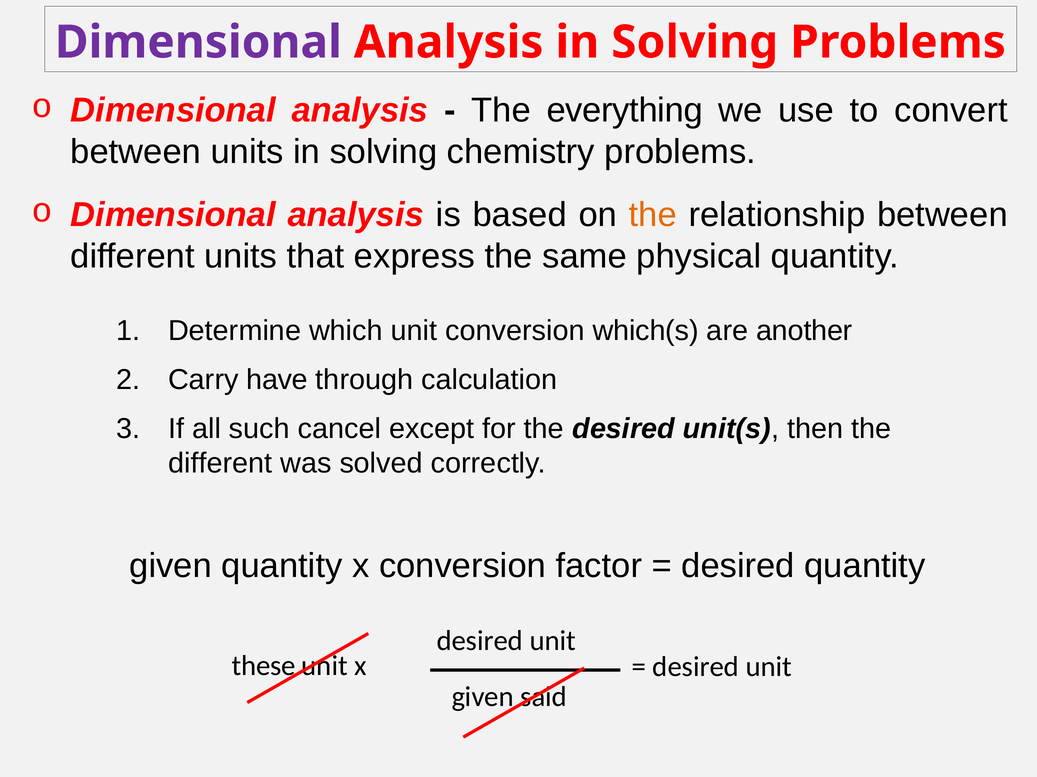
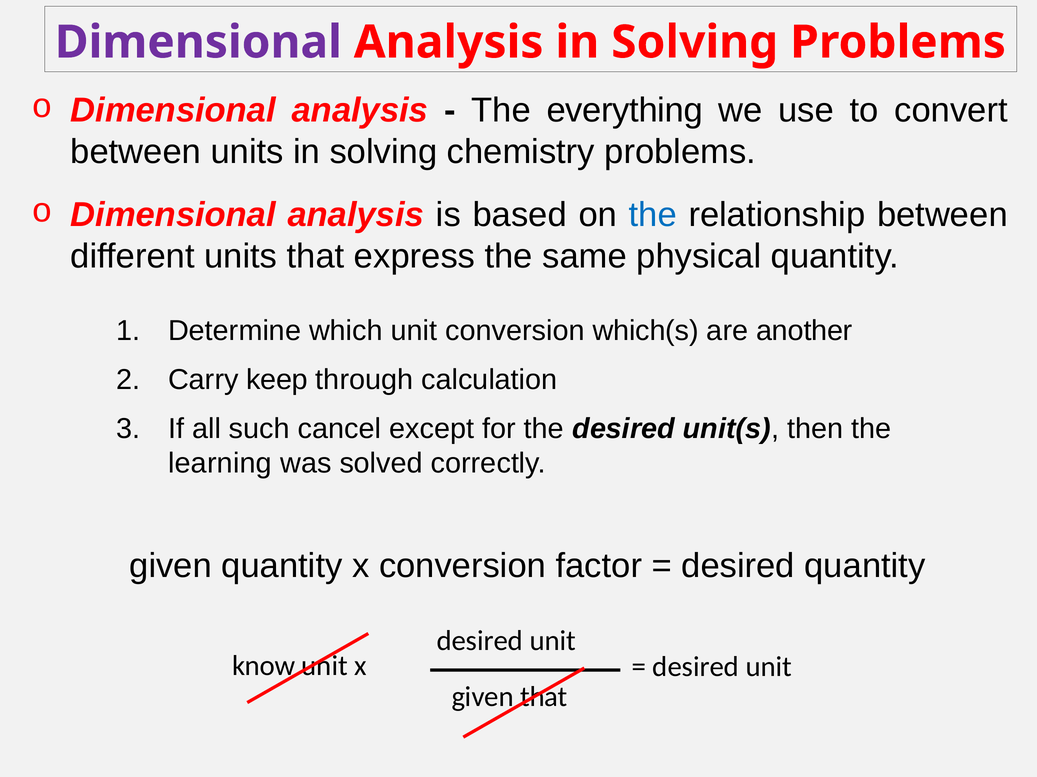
the at (653, 215) colour: orange -> blue
have: have -> keep
different at (220, 464): different -> learning
these: these -> know
given said: said -> that
